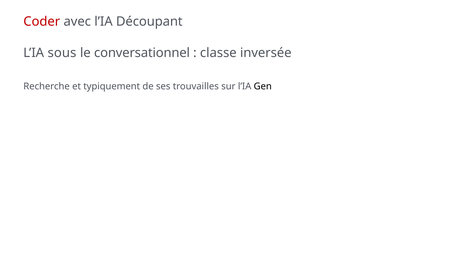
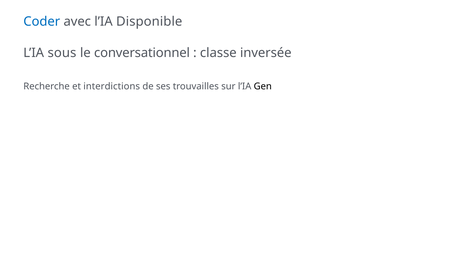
Coder colour: red -> blue
Découpant: Découpant -> Disponible
typiquement: typiquement -> interdictions
